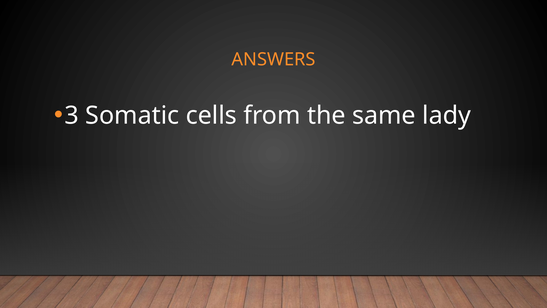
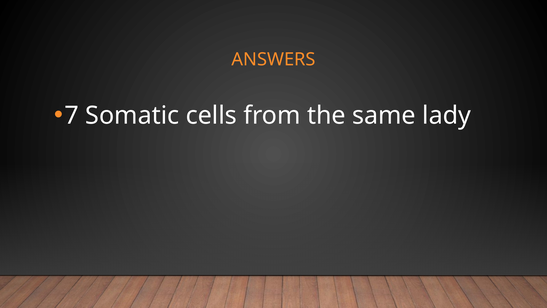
3: 3 -> 7
